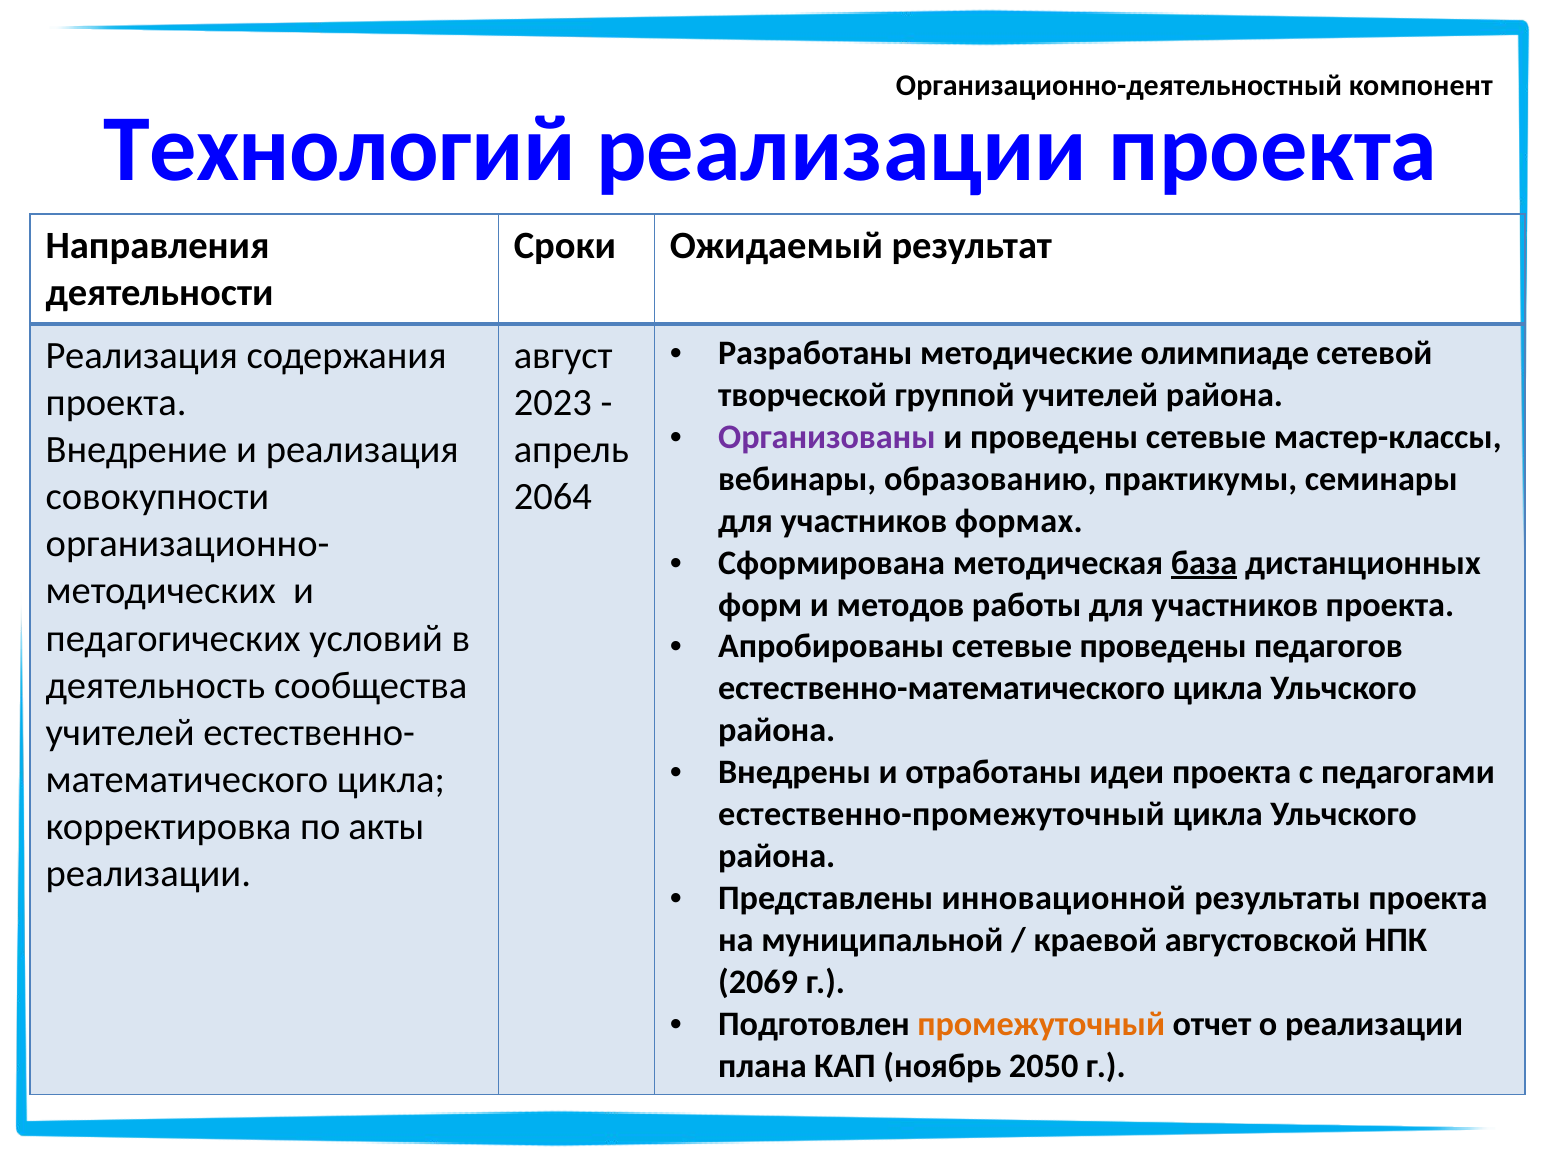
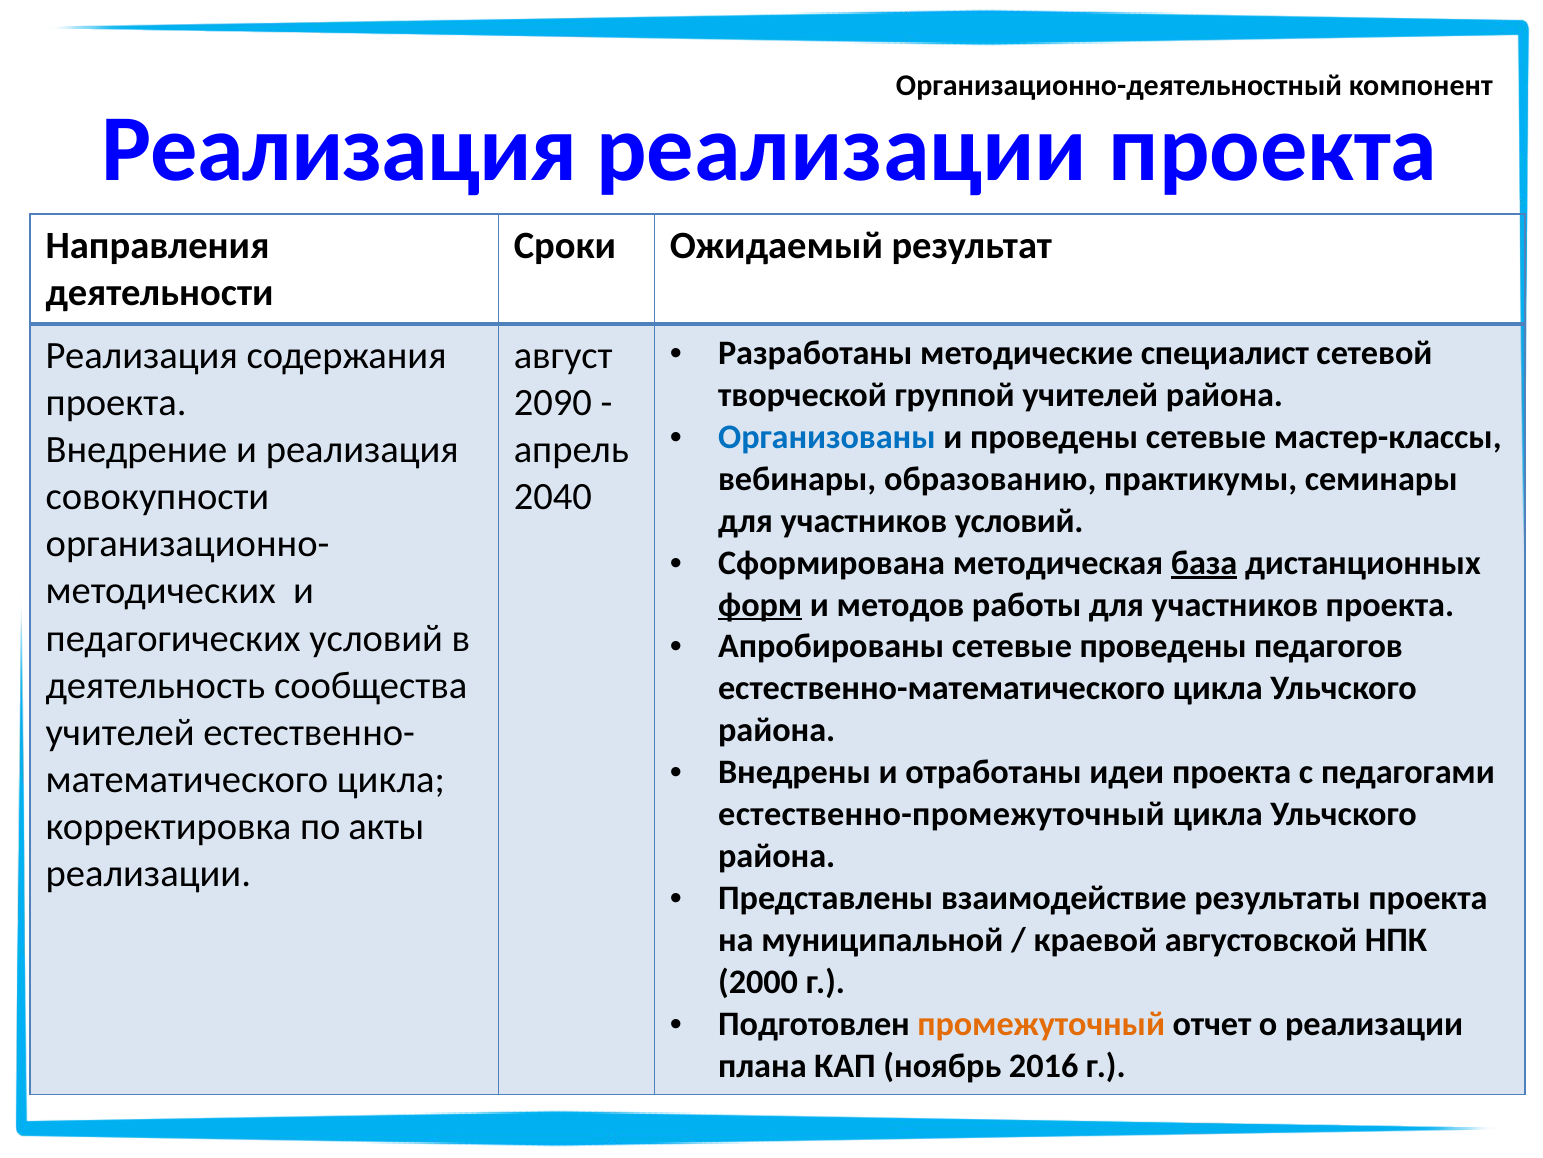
Технологий at (339, 149): Технологий -> Реализация
олимпиаде: олимпиаде -> специалист
2023: 2023 -> 2090
Организованы colour: purple -> blue
2064: 2064 -> 2040
участников формах: формах -> условий
форм underline: none -> present
инновационной: инновационной -> взаимодействие
2069: 2069 -> 2000
2050: 2050 -> 2016
